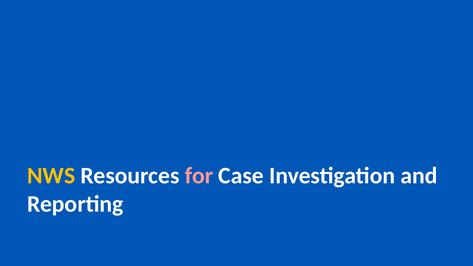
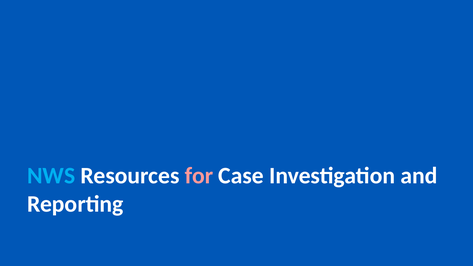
NWS colour: yellow -> light blue
